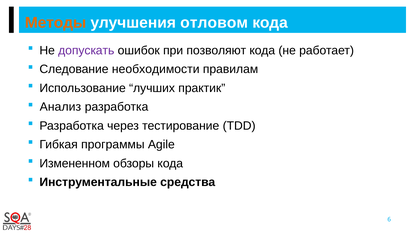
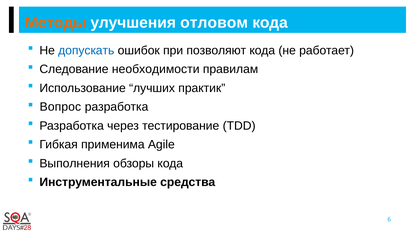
допускать colour: purple -> blue
Анализ: Анализ -> Вопрос
программы: программы -> применима
Измененном: Измененном -> Выполнения
